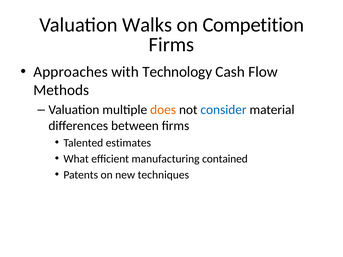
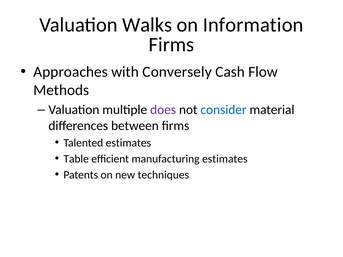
Competition: Competition -> Information
Technology: Technology -> Conversely
does colour: orange -> purple
What: What -> Table
manufacturing contained: contained -> estimates
